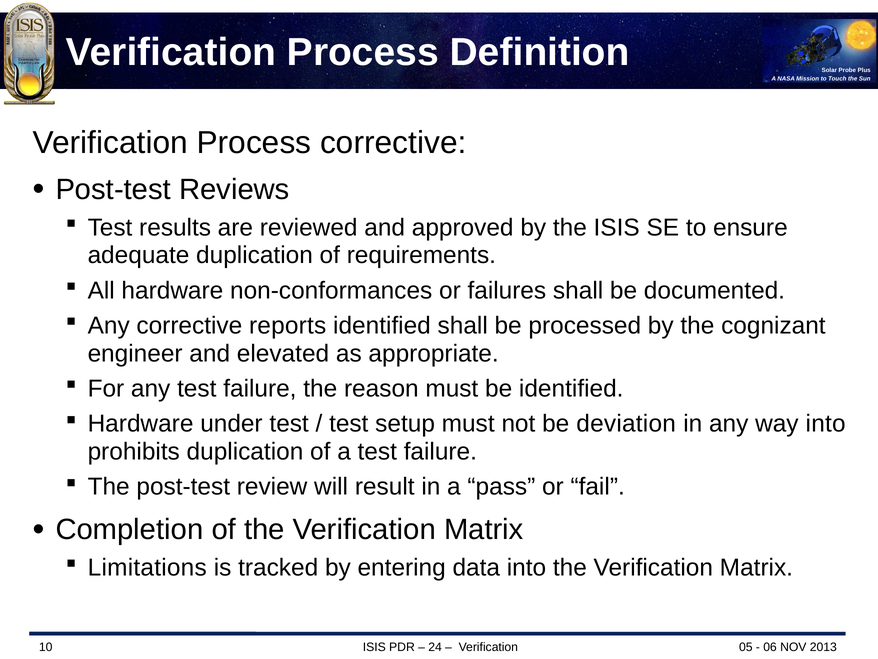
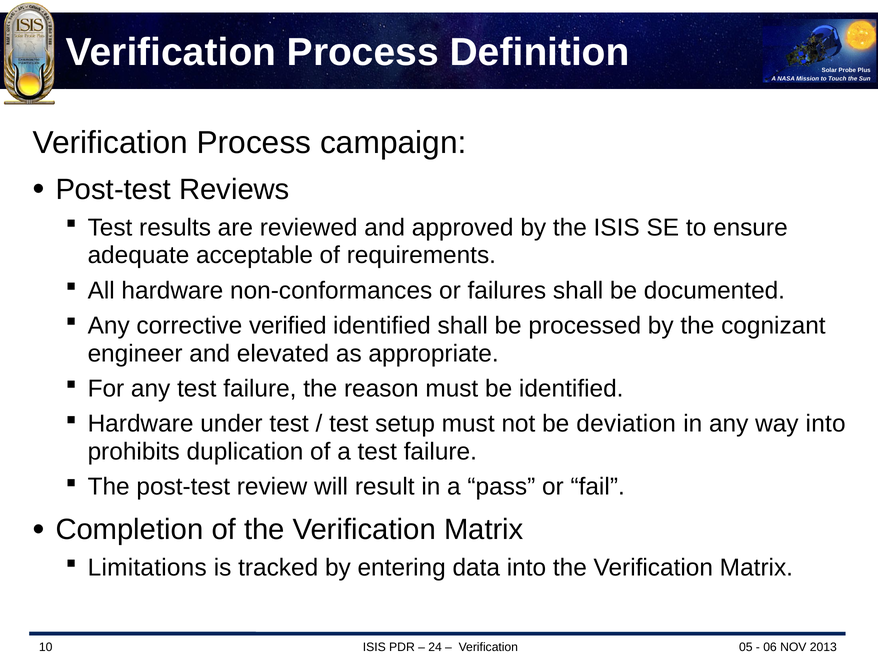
Process corrective: corrective -> campaign
adequate duplication: duplication -> acceptable
reports: reports -> verified
